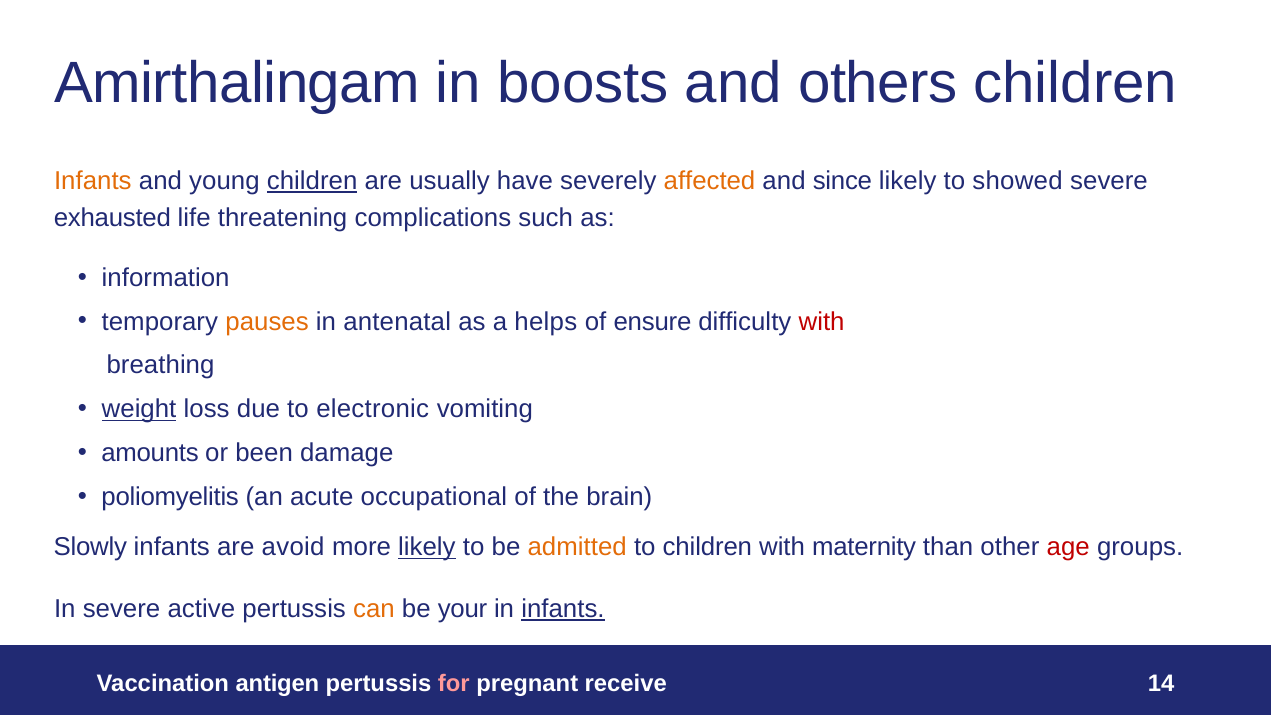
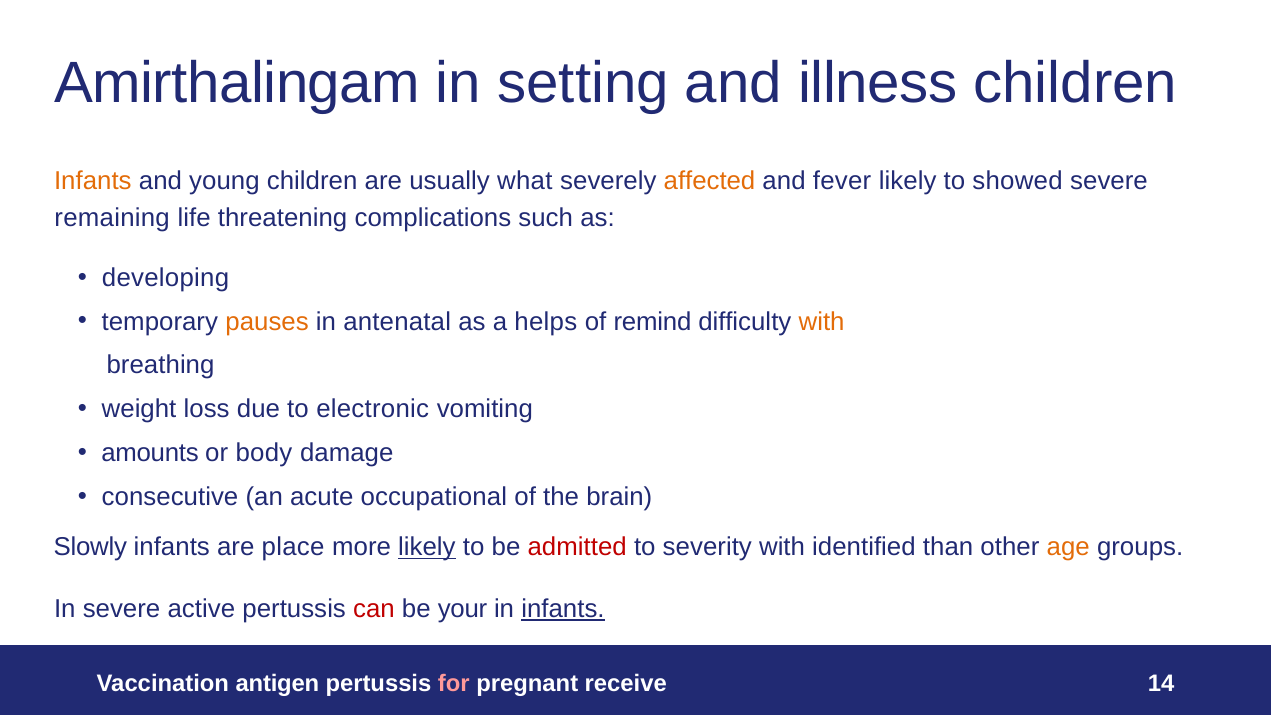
boosts: boosts -> setting
others: others -> illness
children at (312, 181) underline: present -> none
have: have -> what
since: since -> fever
exhausted: exhausted -> remaining
information: information -> developing
ensure: ensure -> remind
with at (822, 322) colour: red -> orange
weight underline: present -> none
been: been -> body
poliomyelitis: poliomyelitis -> consecutive
avoid: avoid -> place
admitted colour: orange -> red
to children: children -> severity
maternity: maternity -> identified
age colour: red -> orange
can colour: orange -> red
